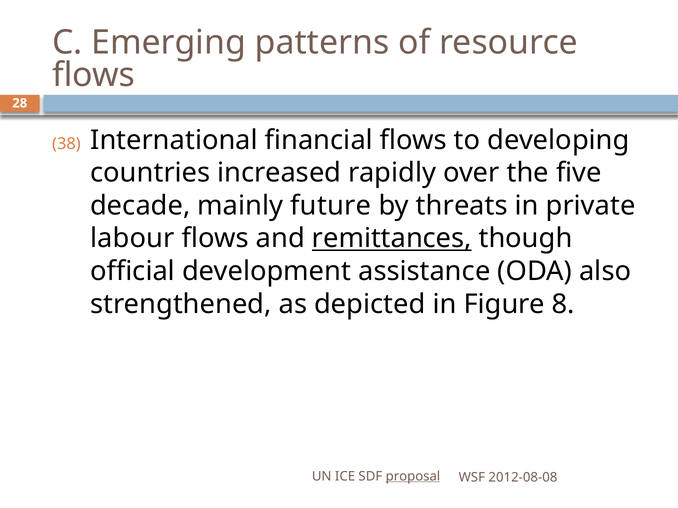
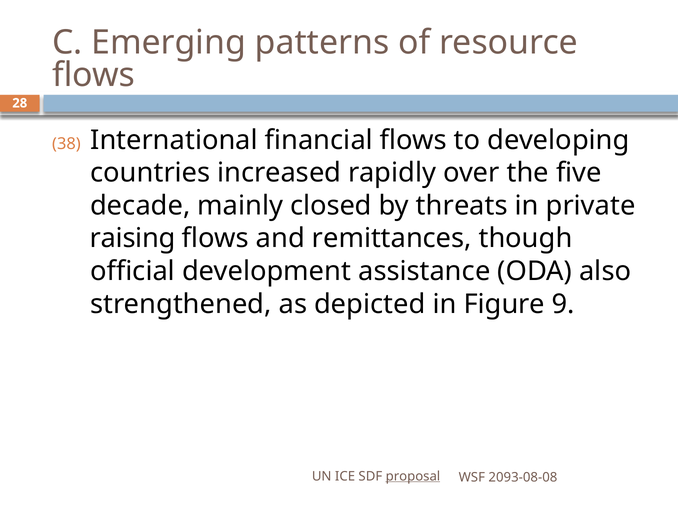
future: future -> closed
labour: labour -> raising
remittances underline: present -> none
8: 8 -> 9
2012-08-08: 2012-08-08 -> 2093-08-08
